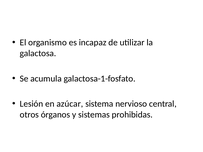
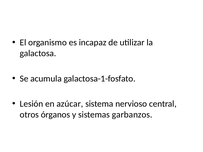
prohibidas: prohibidas -> garbanzos
